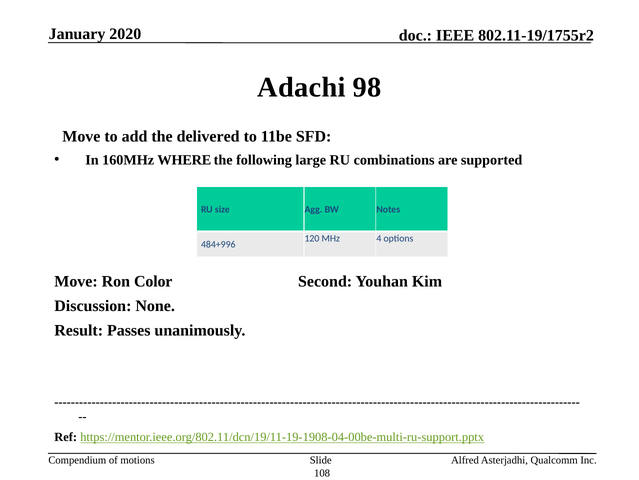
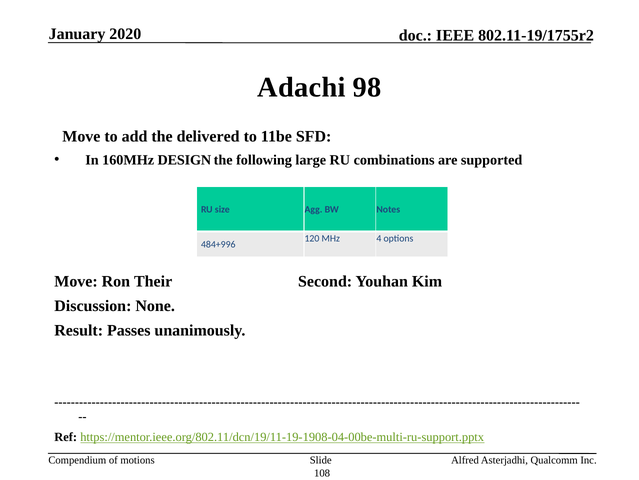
WHERE: WHERE -> DESIGN
Color: Color -> Their
